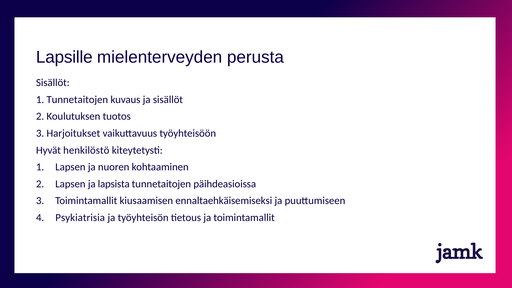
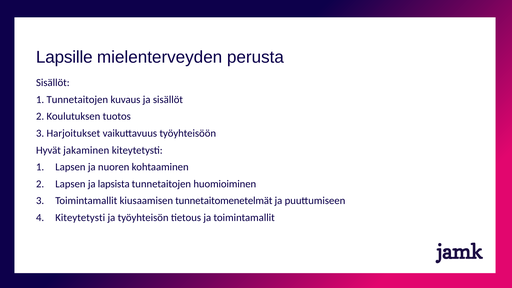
henkilöstö: henkilöstö -> jakaminen
päihdeasioissa: päihdeasioissa -> huomioiminen
ennaltaehkäisemiseksi: ennaltaehkäisemiseksi -> tunnetaitomenetelmät
Psykiatrisia at (80, 218): Psykiatrisia -> Kiteytetysti
